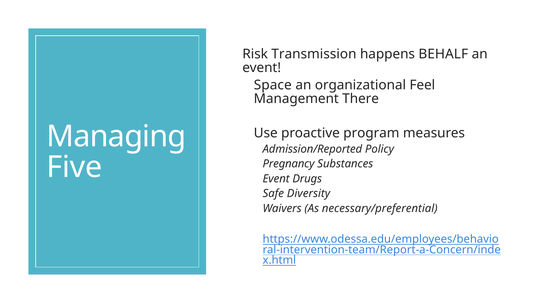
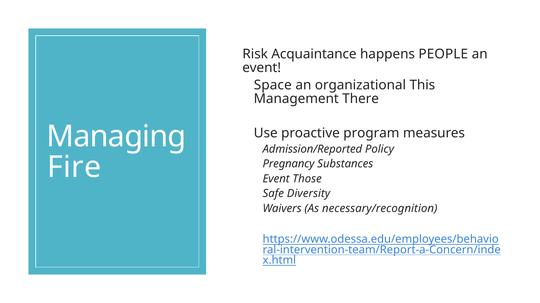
Transmission: Transmission -> Acquaintance
BEHALF: BEHALF -> PEOPLE
Feel: Feel -> This
Five: Five -> Fire
Drugs: Drugs -> Those
necessary/preferential: necessary/preferential -> necessary/recognition
